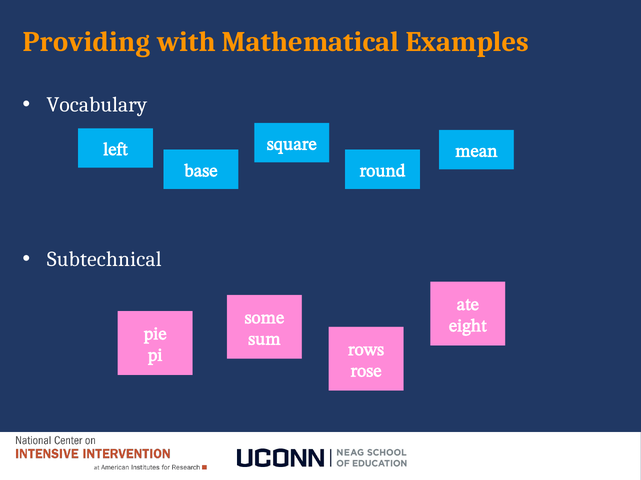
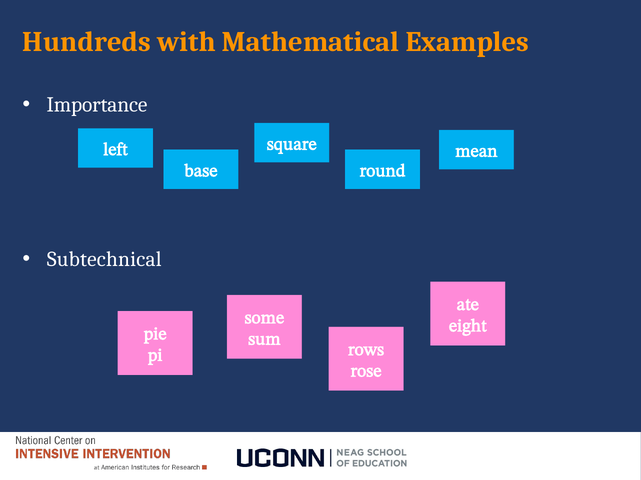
Providing: Providing -> Hundreds
Vocabulary: Vocabulary -> Importance
